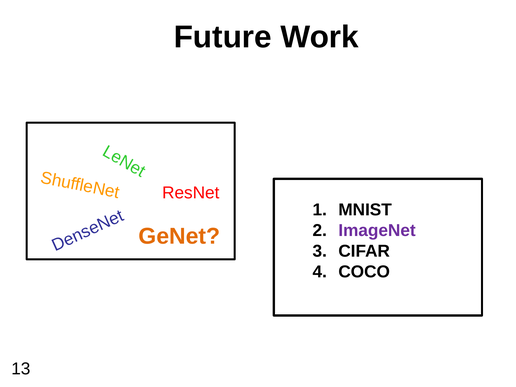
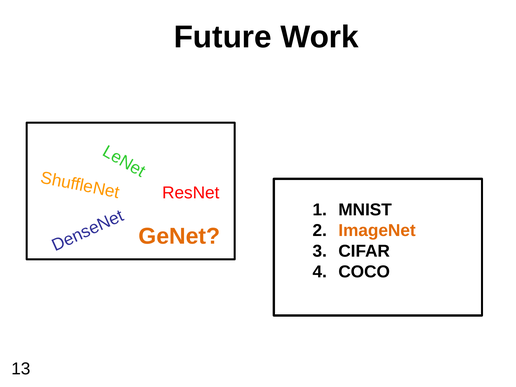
ImageNet colour: purple -> orange
